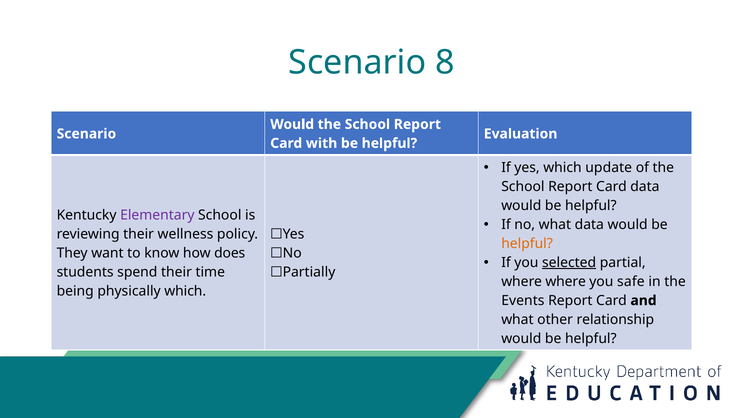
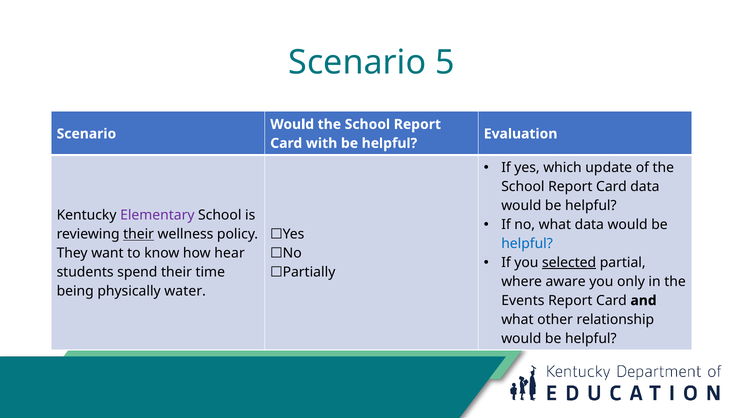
8: 8 -> 5
their at (139, 234) underline: none -> present
helpful at (527, 244) colour: orange -> blue
does: does -> hear
where where: where -> aware
safe: safe -> only
physically which: which -> water
